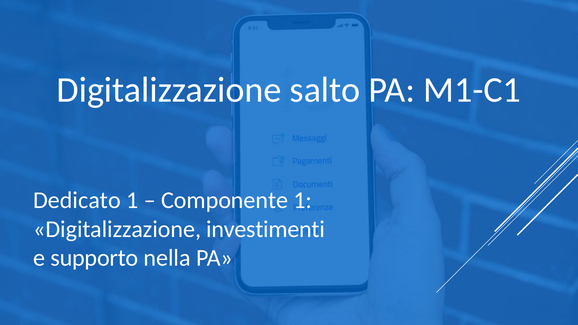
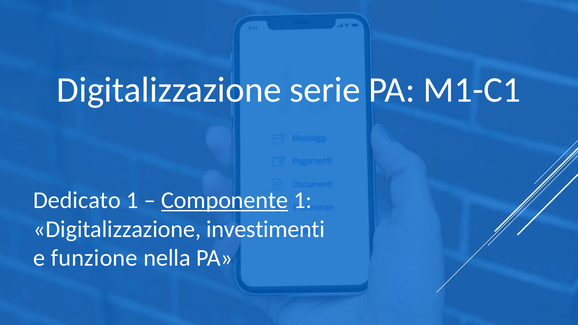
salto: salto -> serie
Componente underline: none -> present
supporto: supporto -> funzione
